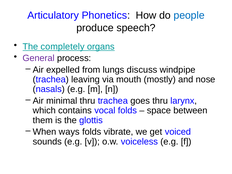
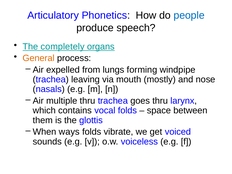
General colour: purple -> orange
discuss: discuss -> forming
minimal: minimal -> multiple
